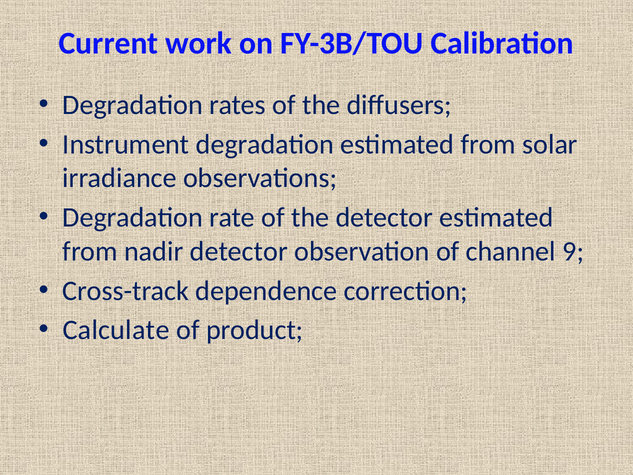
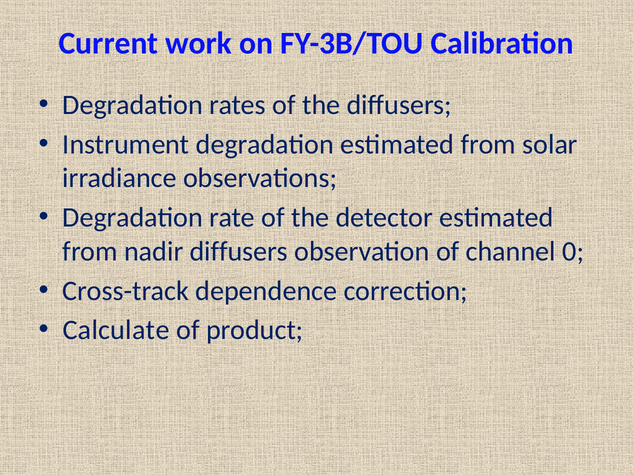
nadir detector: detector -> diffusers
9: 9 -> 0
